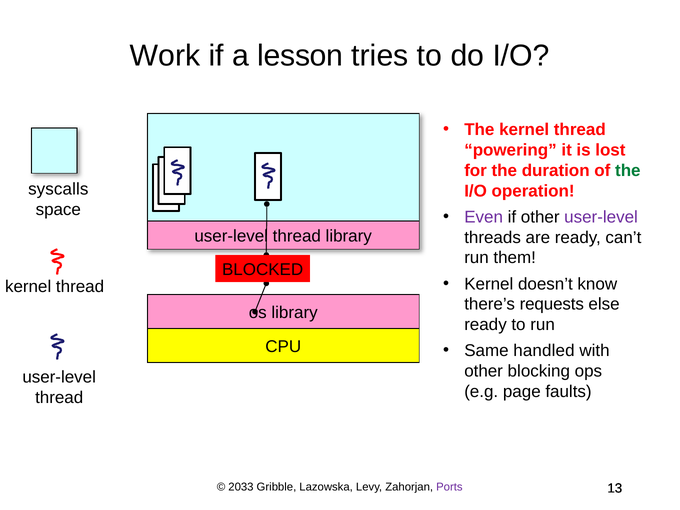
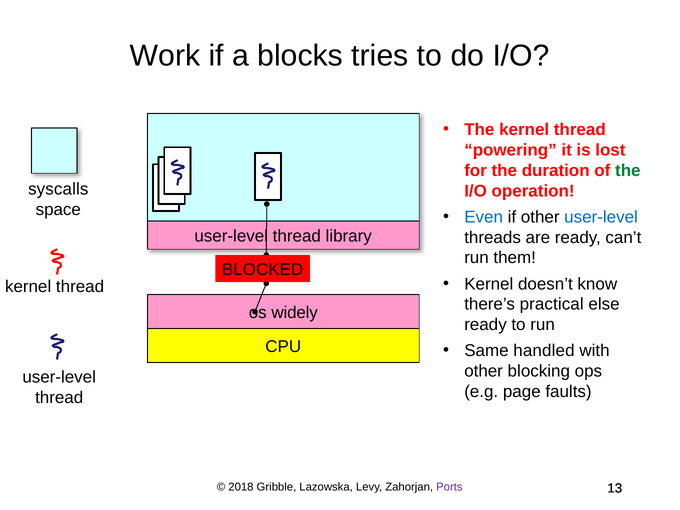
lesson: lesson -> blocks
Even colour: purple -> blue
user-level at (601, 217) colour: purple -> blue
requests: requests -> practical
os library: library -> widely
2033: 2033 -> 2018
